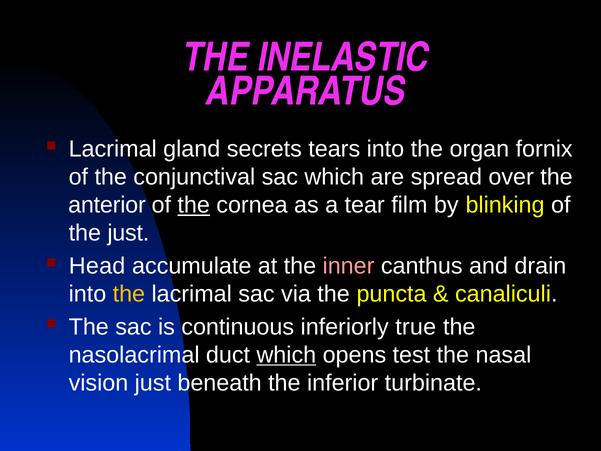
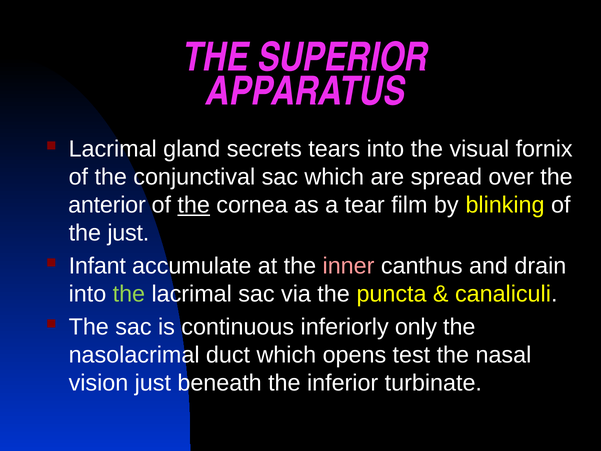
INELASTIC: INELASTIC -> SUPERIOR
organ: organ -> visual
Head: Head -> Infant
the at (129, 294) colour: yellow -> light green
true: true -> only
which at (286, 355) underline: present -> none
